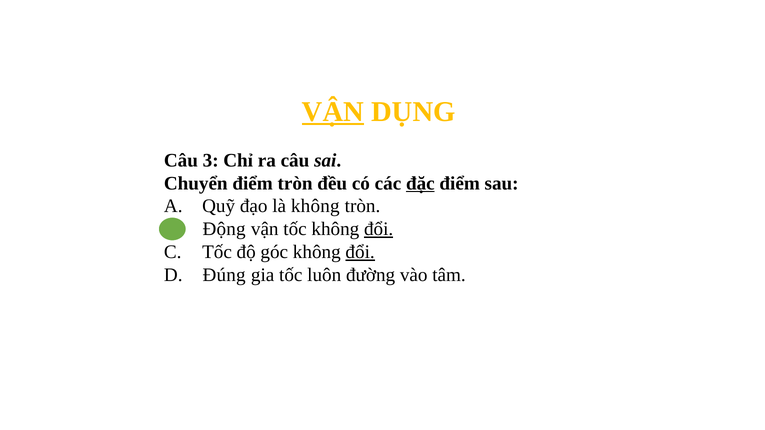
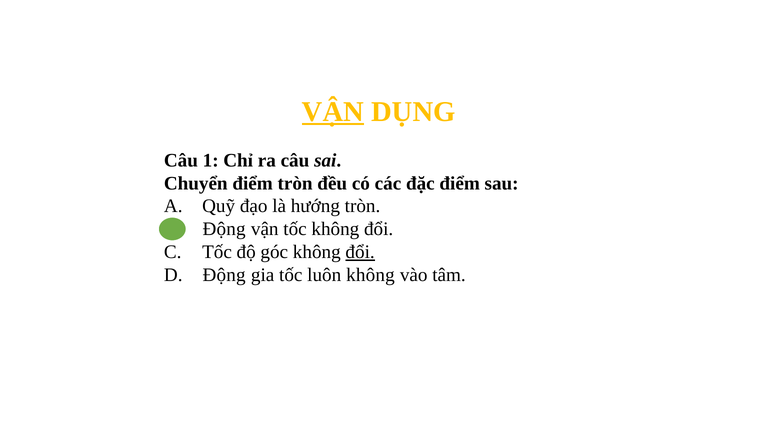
3: 3 -> 1
đặc underline: present -> none
là không: không -> hướng
đổi at (379, 229) underline: present -> none
Đúng at (224, 275): Đúng -> Động
luôn đường: đường -> không
